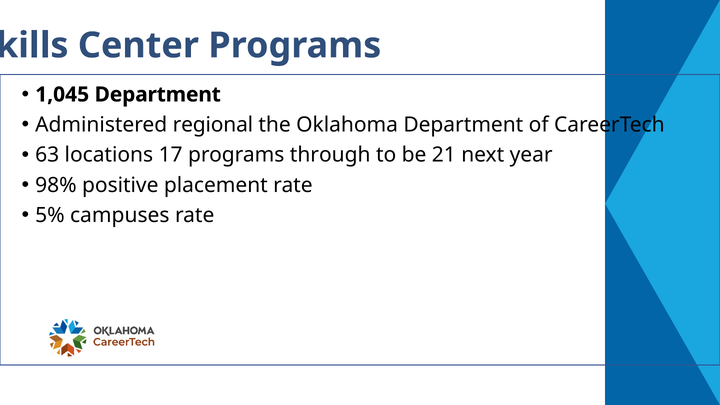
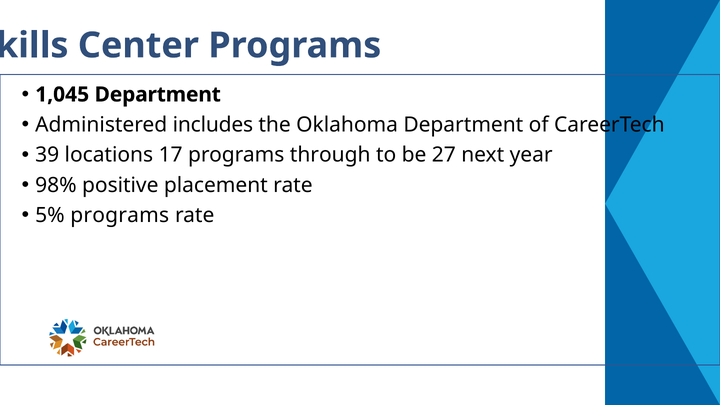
regional: regional -> includes
63: 63 -> 39
21: 21 -> 27
5% campuses: campuses -> programs
